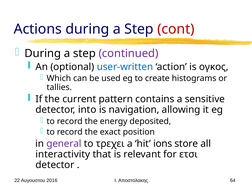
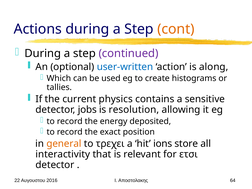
cont colour: red -> orange
ογκος: ογκος -> along
pattern: pattern -> physics
into: into -> jobs
navigation: navigation -> resolution
general colour: purple -> orange
